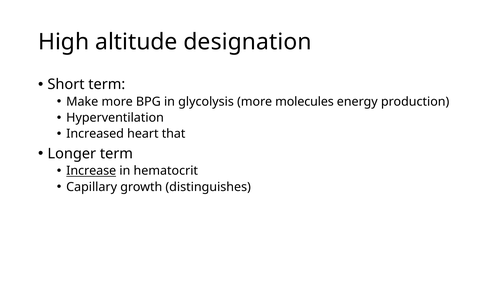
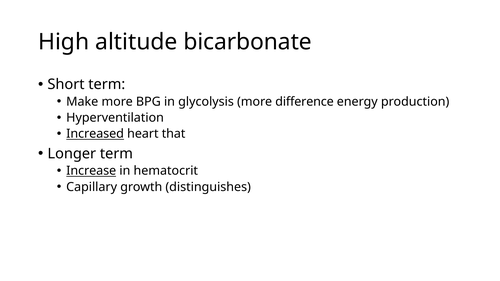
designation: designation -> bicarbonate
molecules: molecules -> difference
Increased underline: none -> present
